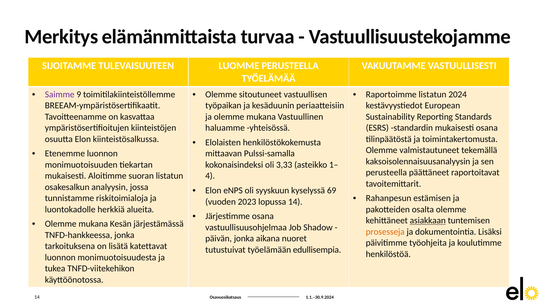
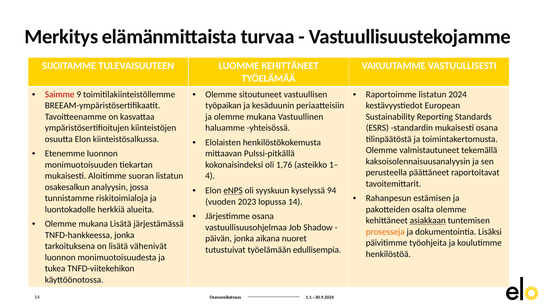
LUOMME PERUSTEELLA: PERUSTEELLA -> KEHITTÄNEET
Saimme colour: purple -> red
Pulssi-samalla: Pulssi-samalla -> Pulssi-pitkällä
3,33: 3,33 -> 1,76
eNPS underline: none -> present
69: 69 -> 94
mukana Kesän: Kesän -> Lisätä
katettavat: katettavat -> vähenivät
